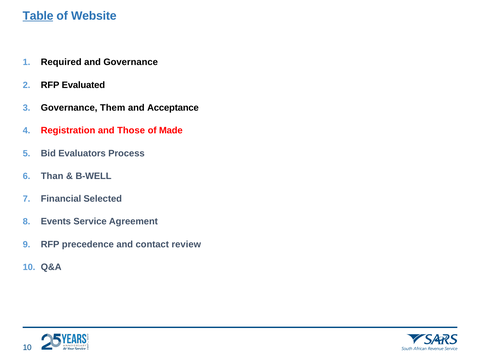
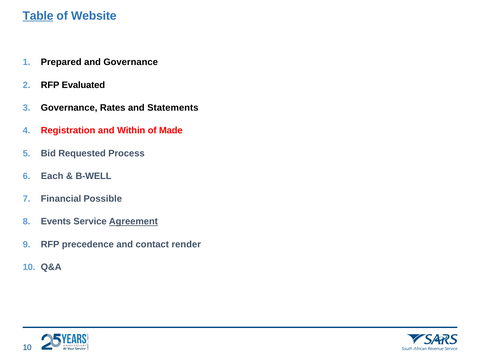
Required: Required -> Prepared
Them: Them -> Rates
Acceptance: Acceptance -> Statements
Those: Those -> Within
Evaluators: Evaluators -> Requested
Than: Than -> Each
Selected: Selected -> Possible
Agreement underline: none -> present
review: review -> render
